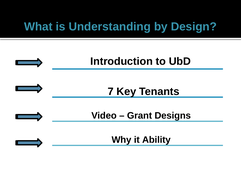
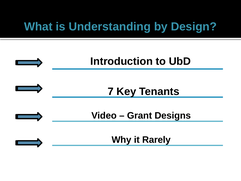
Ability: Ability -> Rarely
